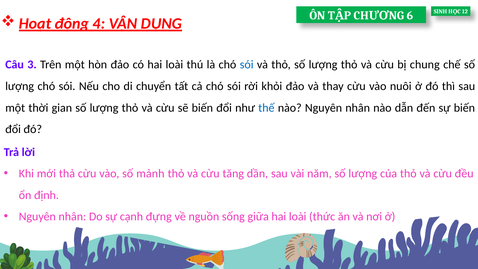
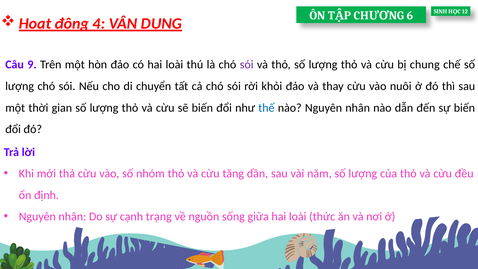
3: 3 -> 9
sói at (247, 65) colour: blue -> purple
mảnh: mảnh -> nhóm
đựng: đựng -> trạng
